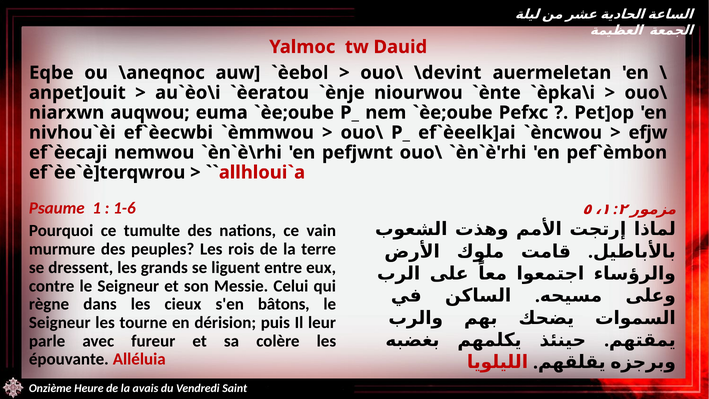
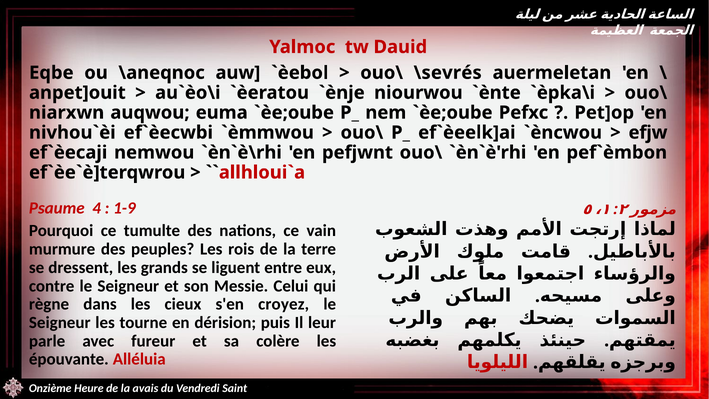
\devint: \devint -> \sevrés
1: 1 -> 4
1-6: 1-6 -> 1-9
bâtons: bâtons -> croyez
